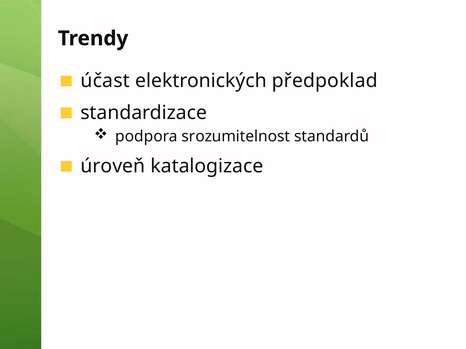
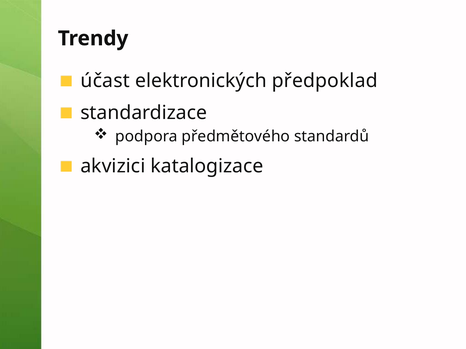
srozumitelnost: srozumitelnost -> předmětového
úroveň: úroveň -> akvizici
